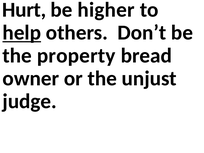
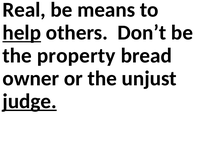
Hurt: Hurt -> Real
higher: higher -> means
judge underline: none -> present
